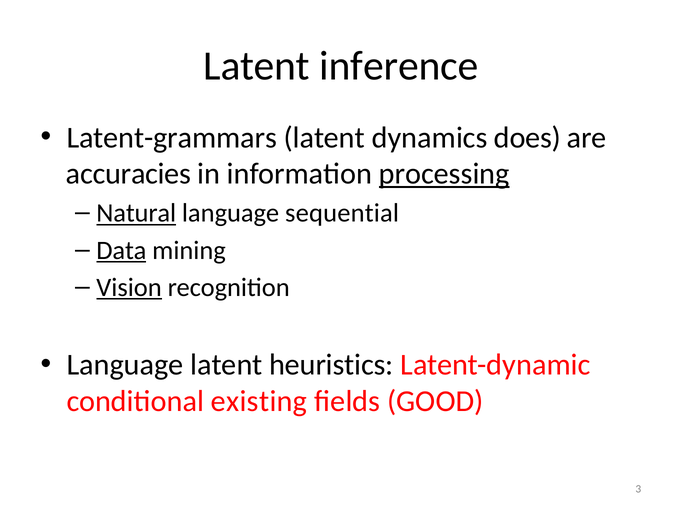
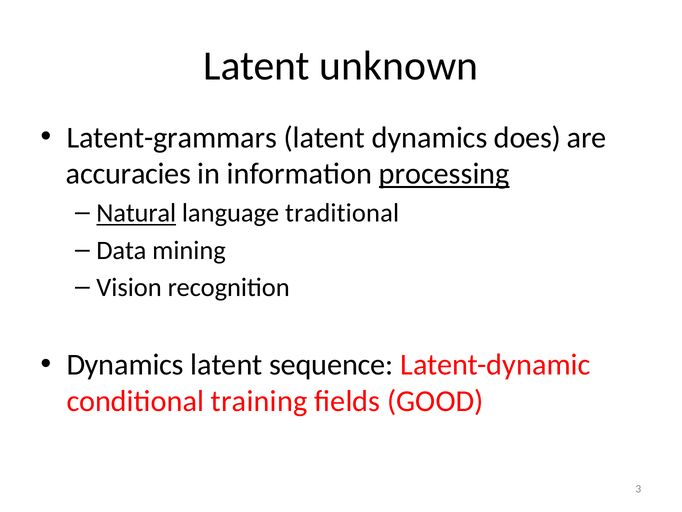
inference: inference -> unknown
sequential: sequential -> traditional
Data underline: present -> none
Vision underline: present -> none
Language at (125, 365): Language -> Dynamics
heuristics: heuristics -> sequence
existing: existing -> training
